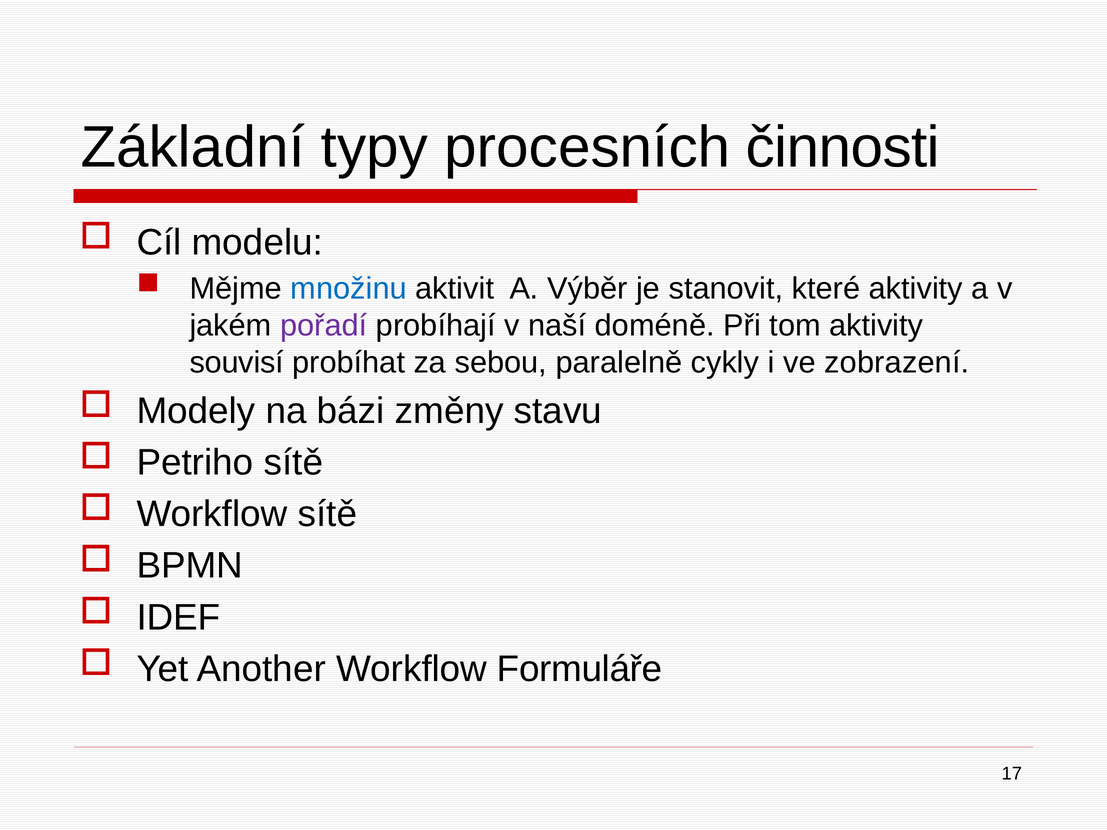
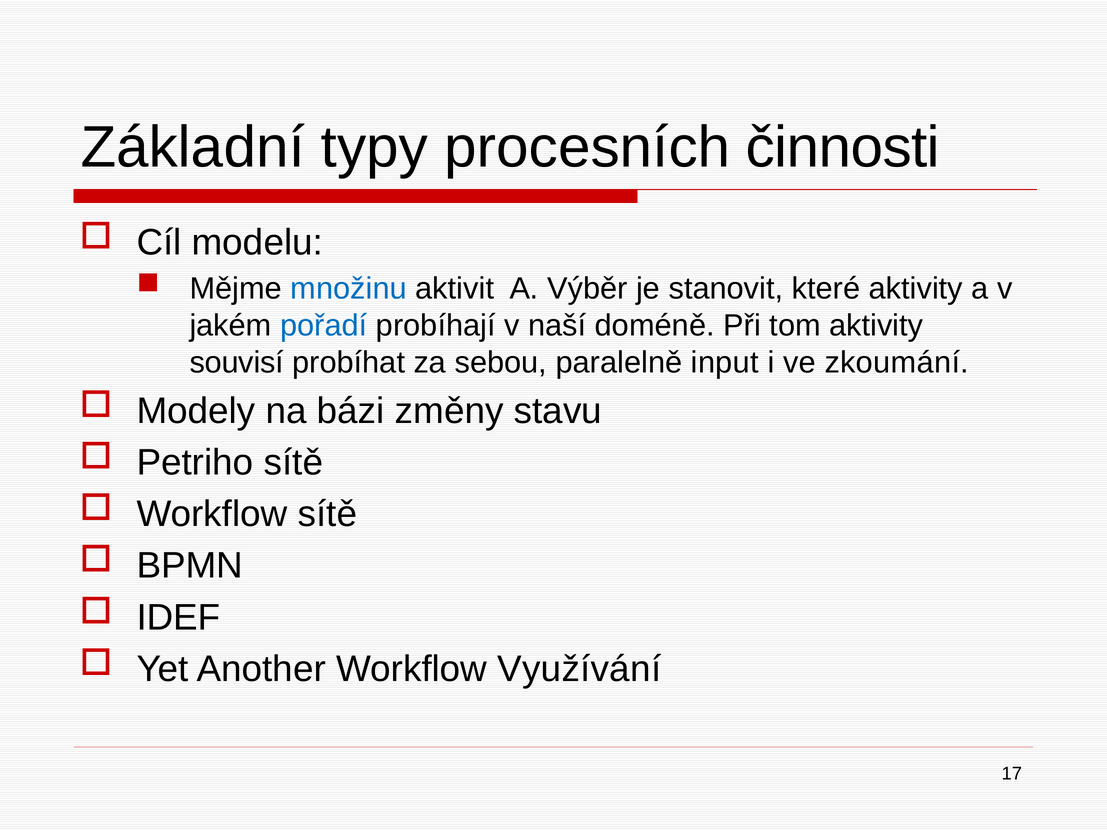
pořadí colour: purple -> blue
cykly: cykly -> input
zobrazení: zobrazení -> zkoumání
Formuláře: Formuláře -> Využívání
